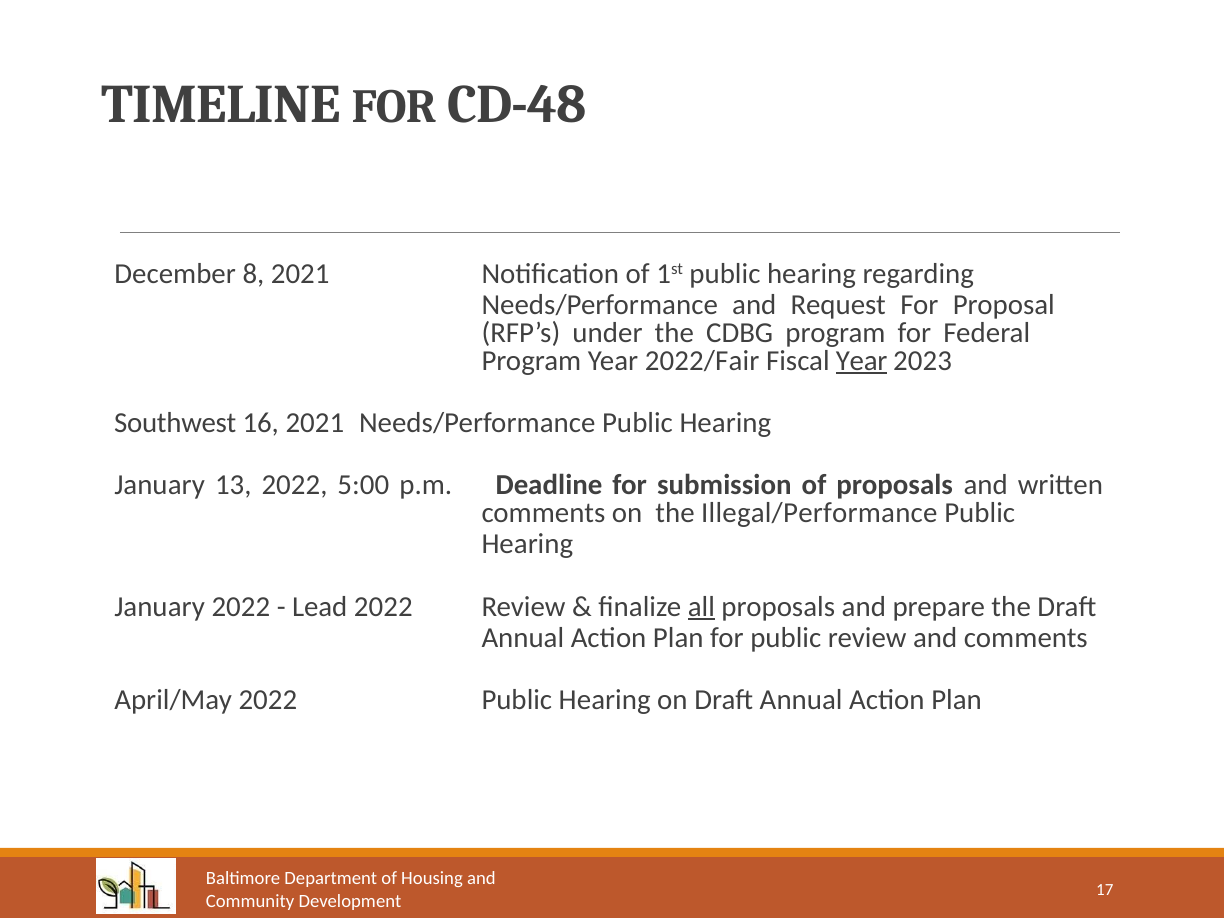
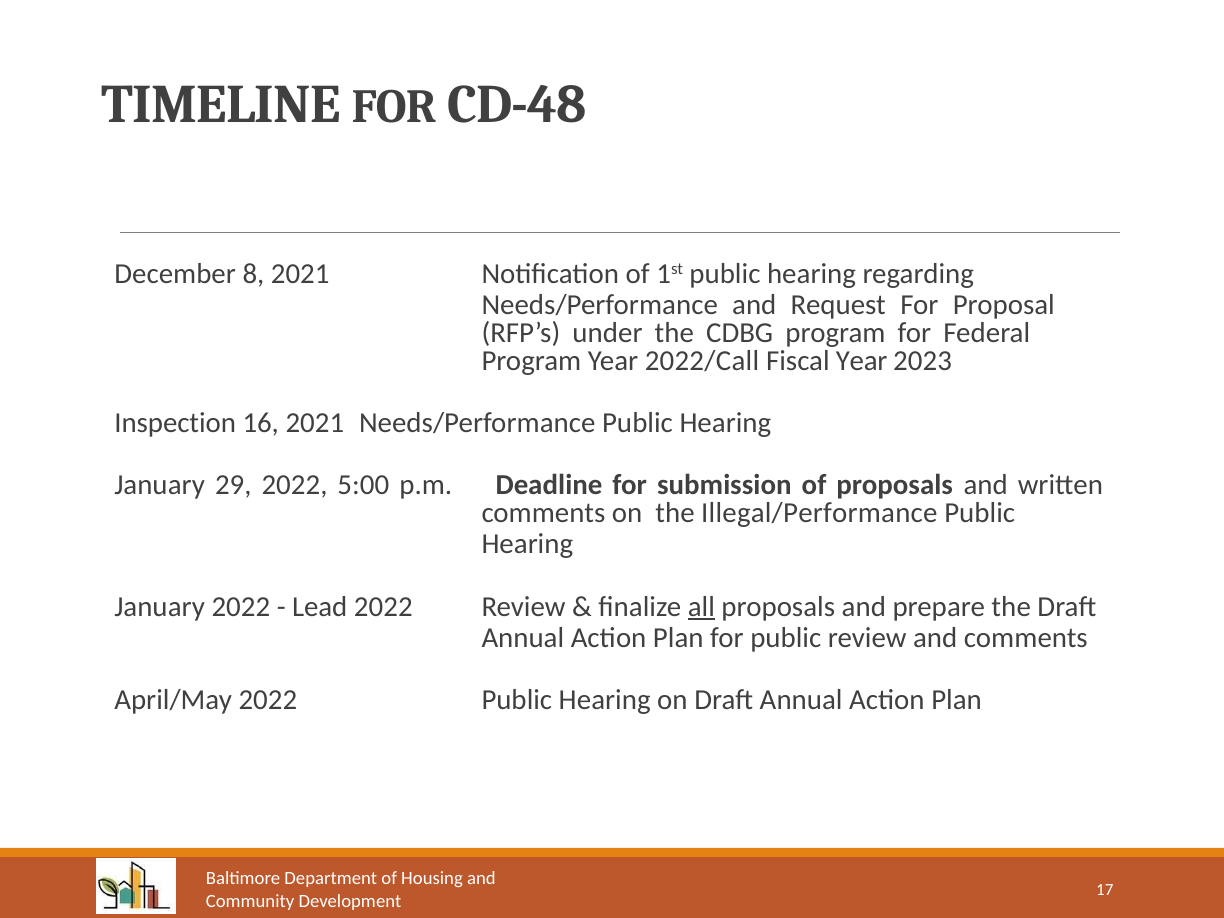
2022/Fair: 2022/Fair -> 2022/Call
Year at (862, 361) underline: present -> none
Southwest: Southwest -> Inspection
13: 13 -> 29
